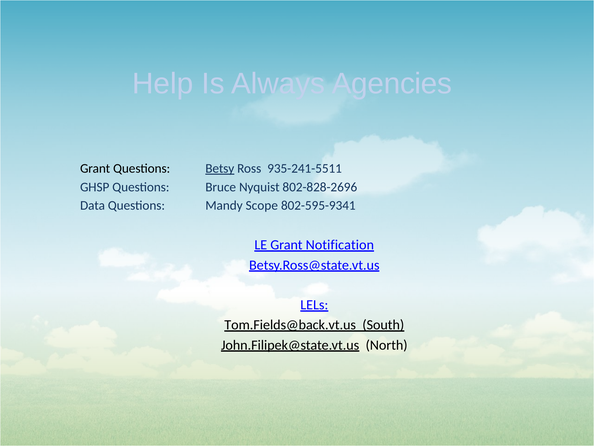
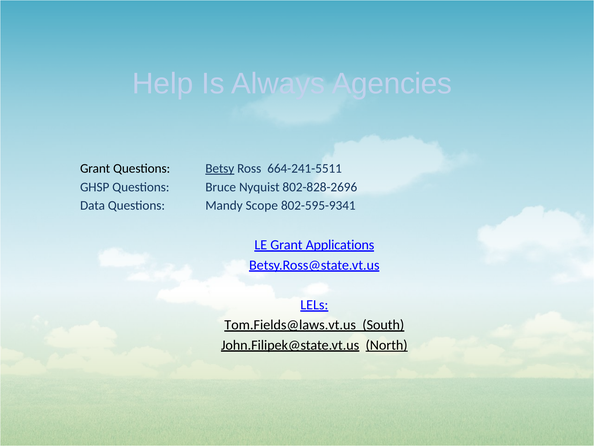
935-241-5511: 935-241-5511 -> 664-241-5511
Notification: Notification -> Applications
Tom.Fields@back.vt.us: Tom.Fields@back.vt.us -> Tom.Fields@laws.vt.us
North underline: none -> present
